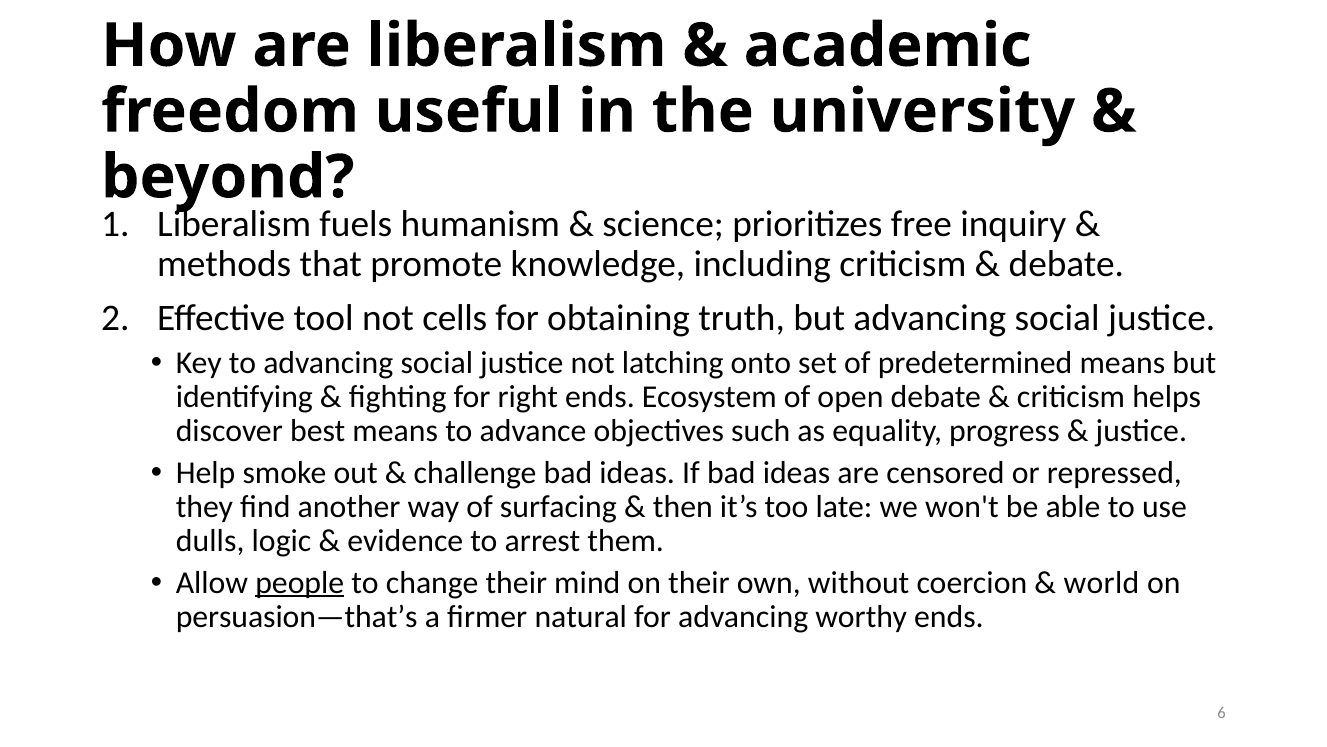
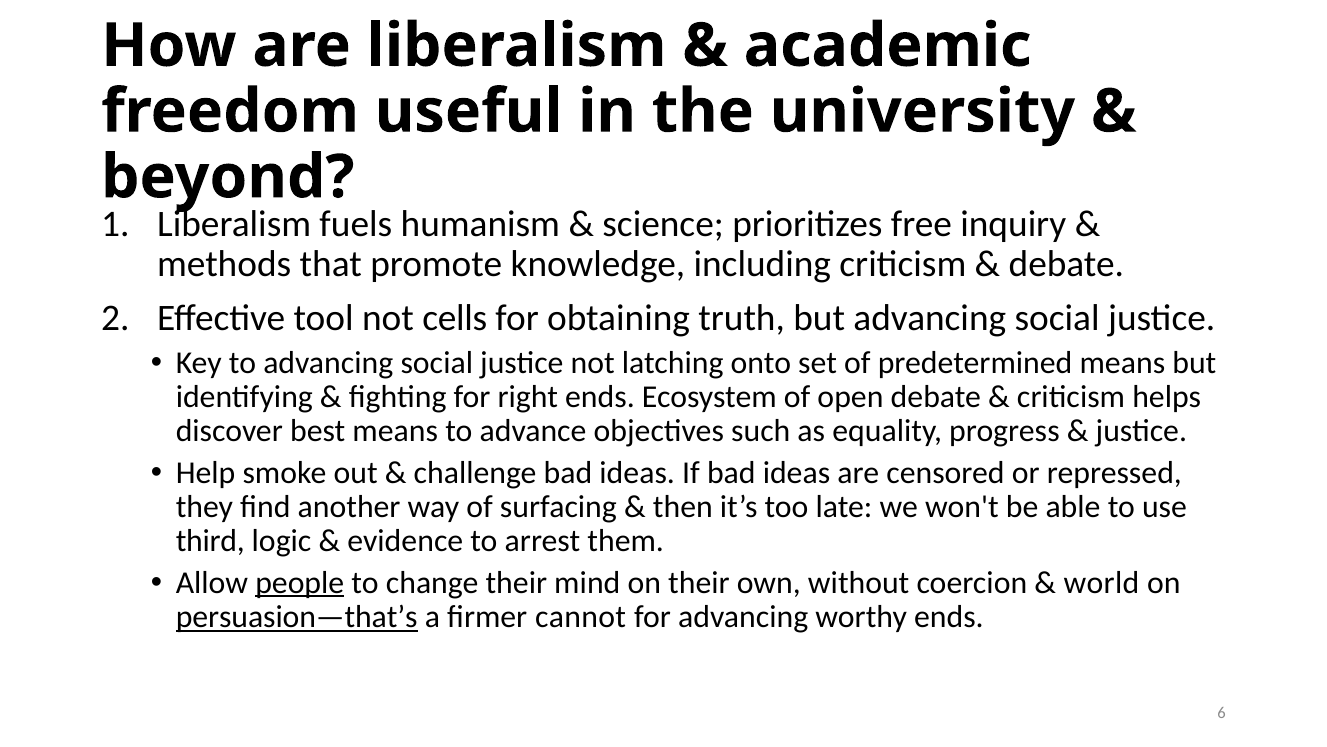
dulls: dulls -> third
persuasion—that’s underline: none -> present
natural: natural -> cannot
